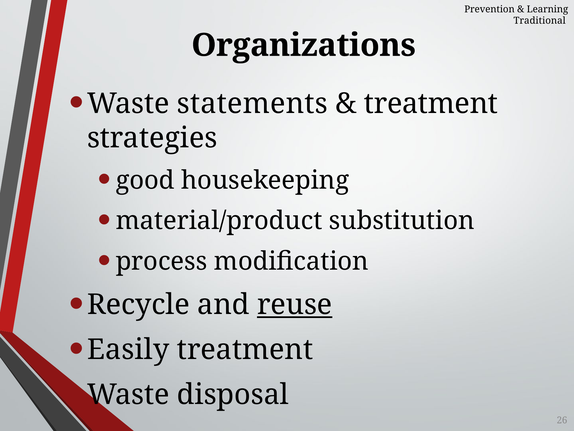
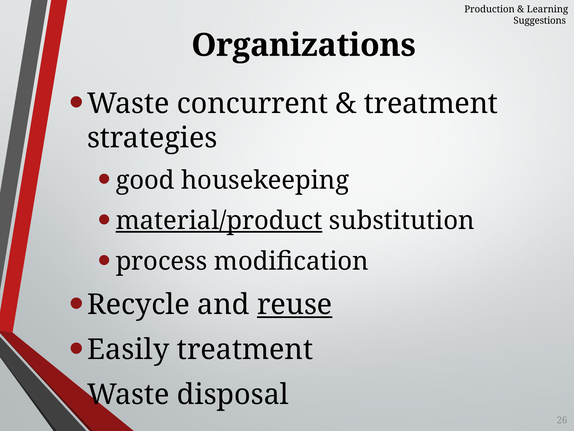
Prevention: Prevention -> Production
Traditional: Traditional -> Suggestions
statements: statements -> concurrent
material/product underline: none -> present
